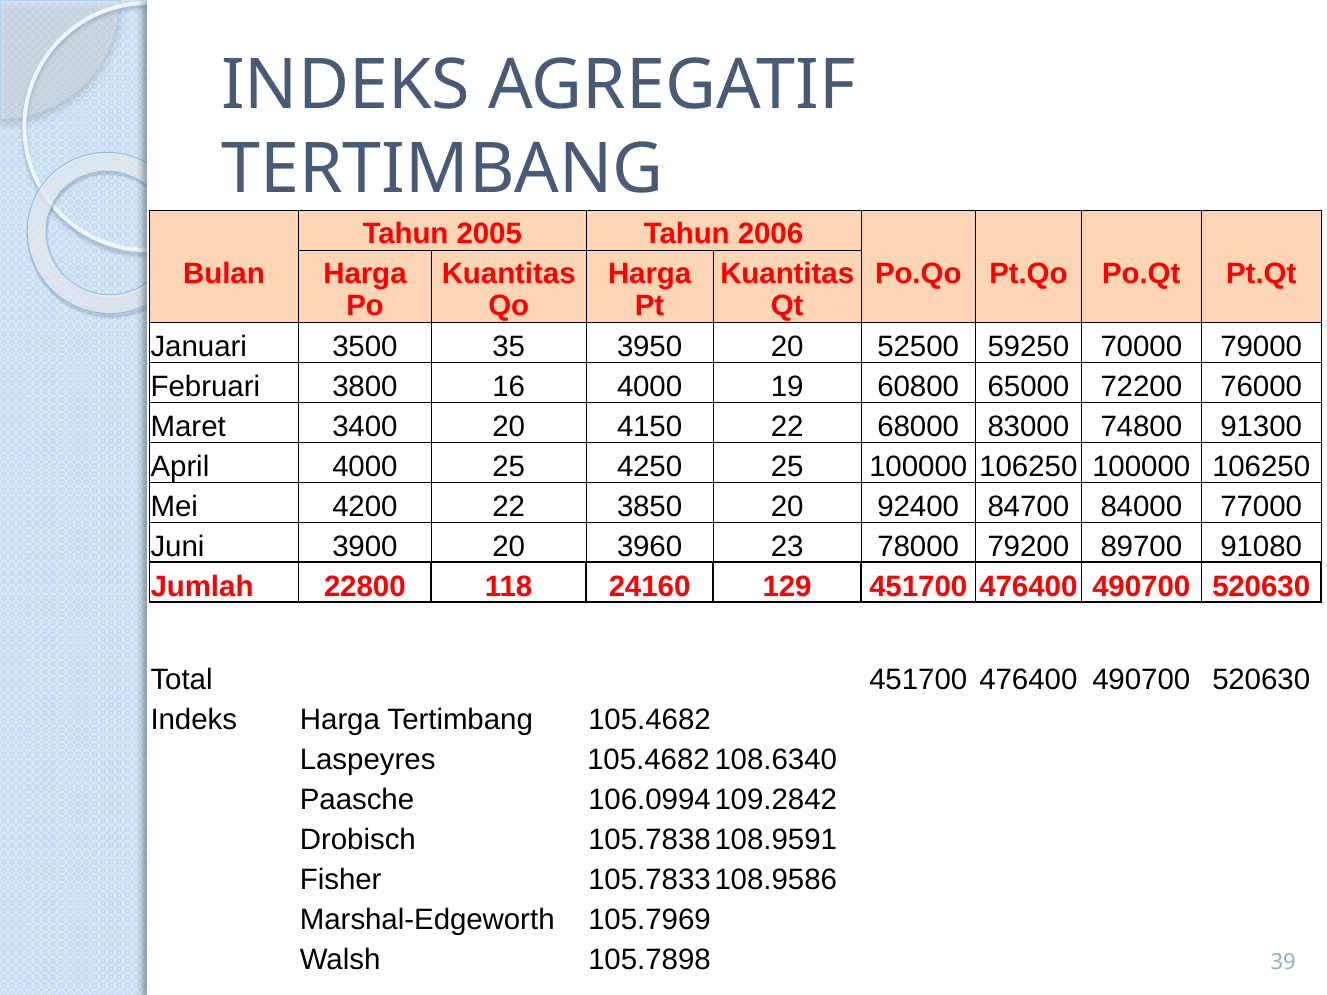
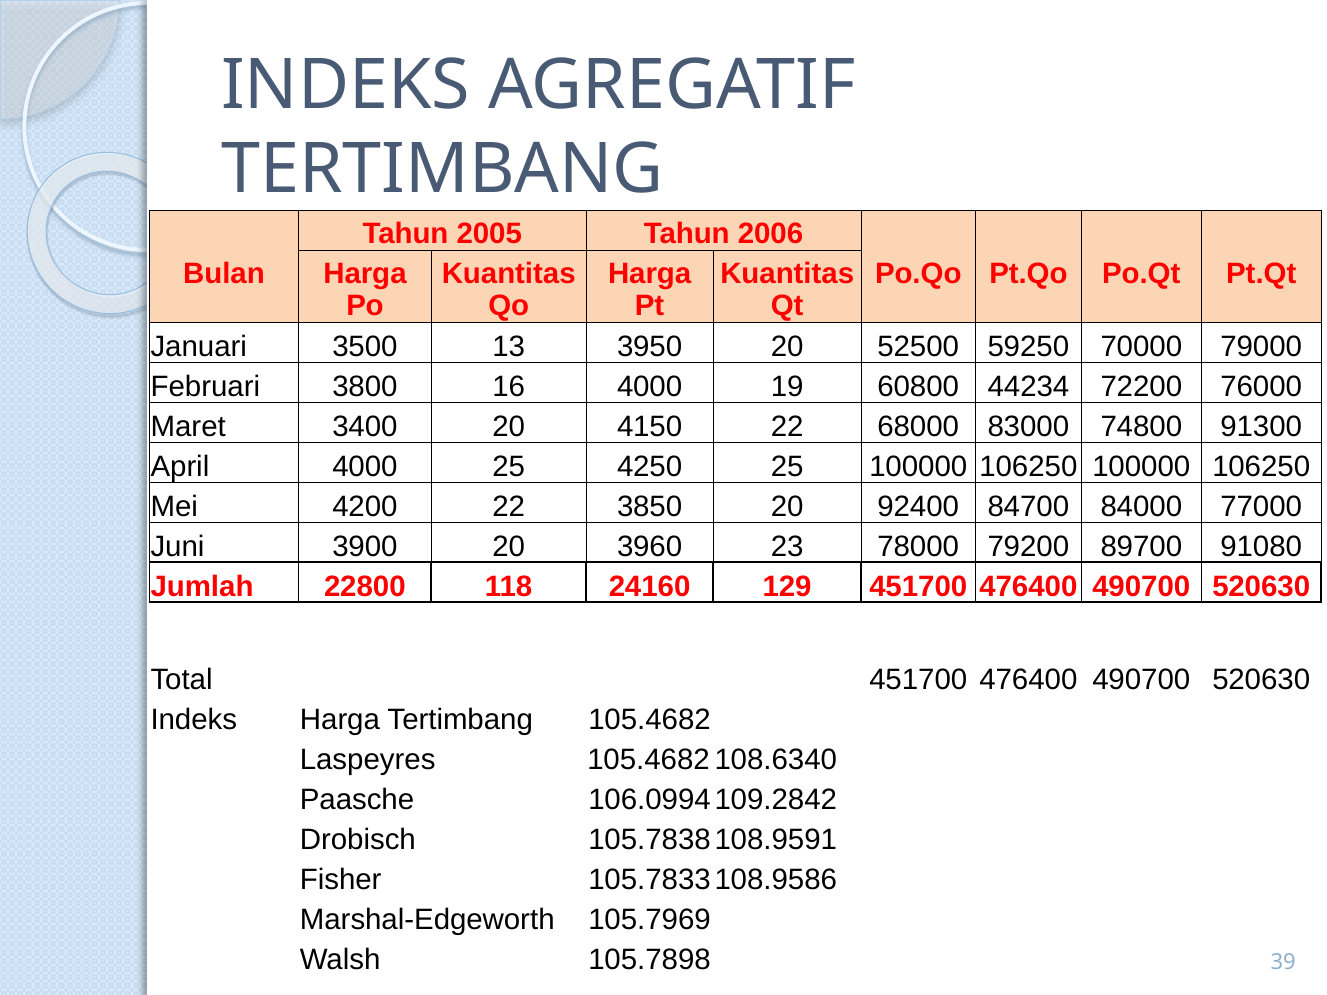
35: 35 -> 13
65000: 65000 -> 44234
